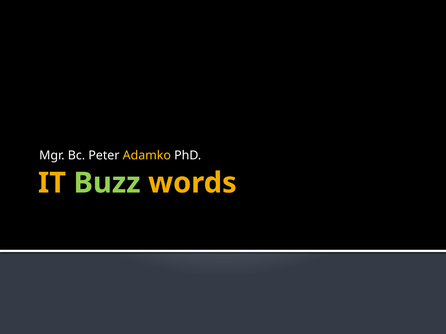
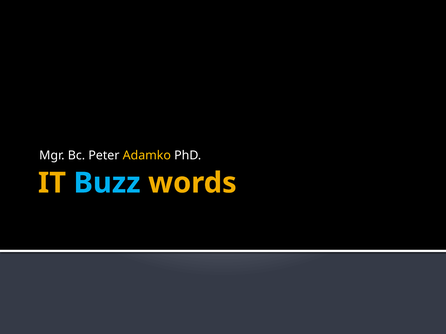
Buzz colour: light green -> light blue
